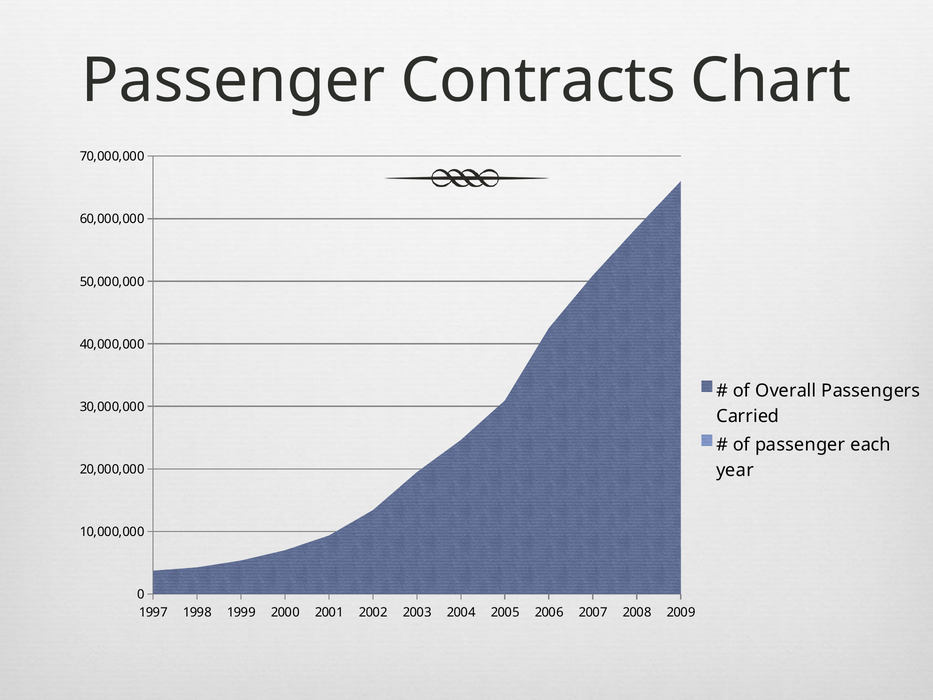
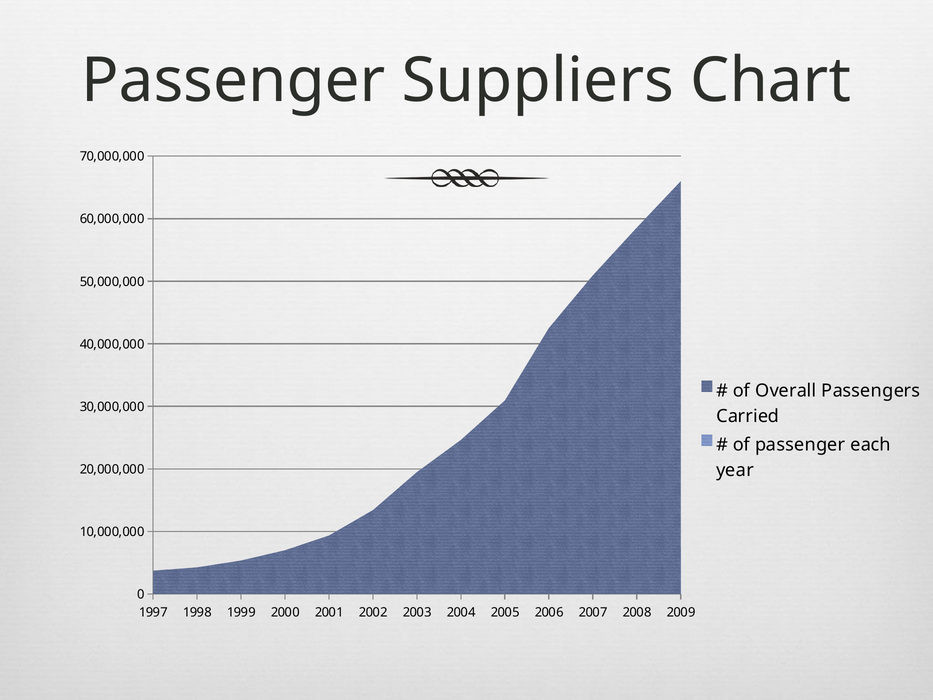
Contracts: Contracts -> Suppliers
